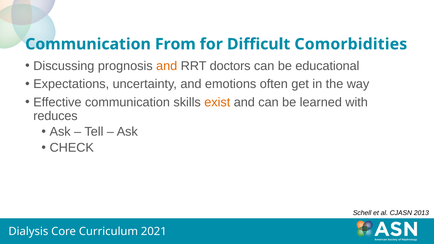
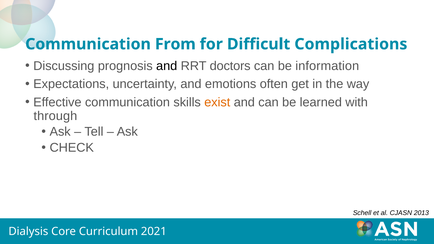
Comorbidities: Comorbidities -> Complications
and at (167, 66) colour: orange -> black
educational: educational -> information
reduces: reduces -> through
